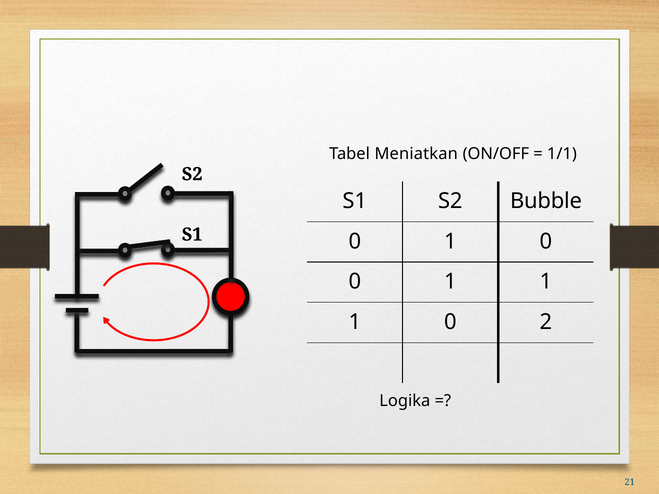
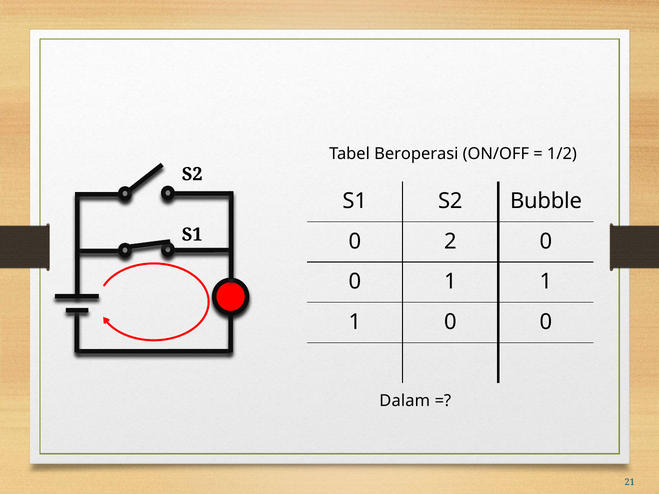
Meniatkan: Meniatkan -> Beroperasi
1/1: 1/1 -> 1/2
1 at (450, 241): 1 -> 2
1 0 2: 2 -> 0
Logika: Logika -> Dalam
